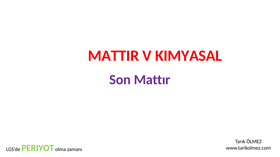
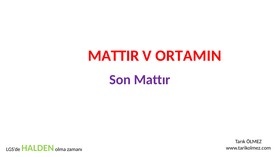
KIMYASAL: KIMYASAL -> ORTAMIN
PERIYOT: PERIYOT -> HALDEN
